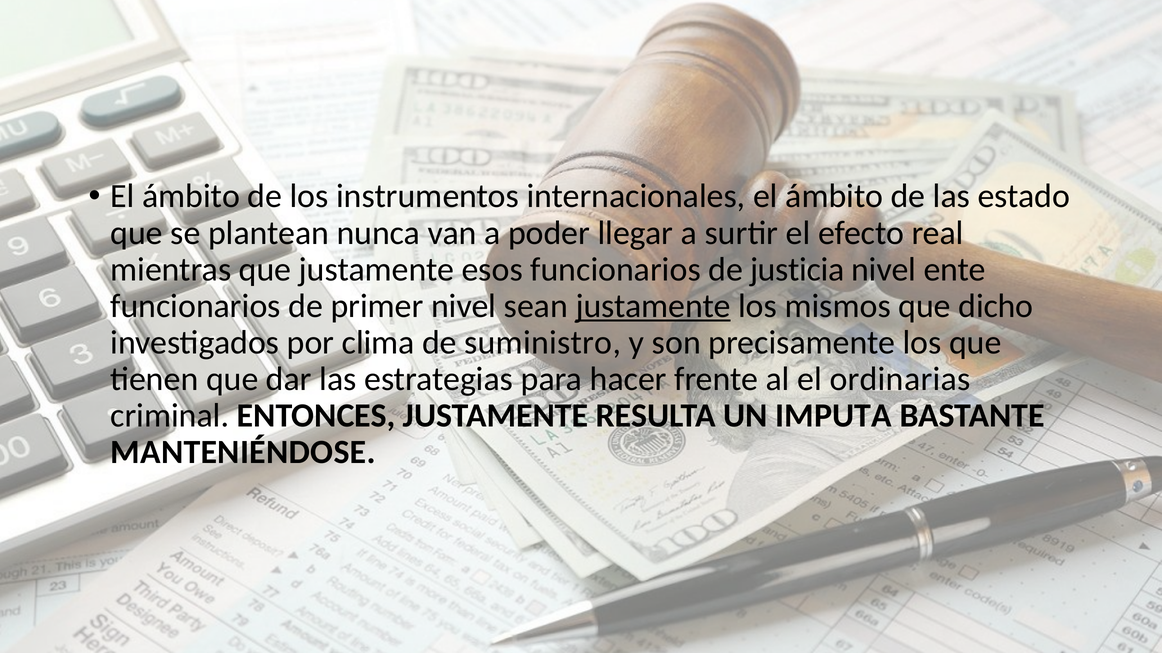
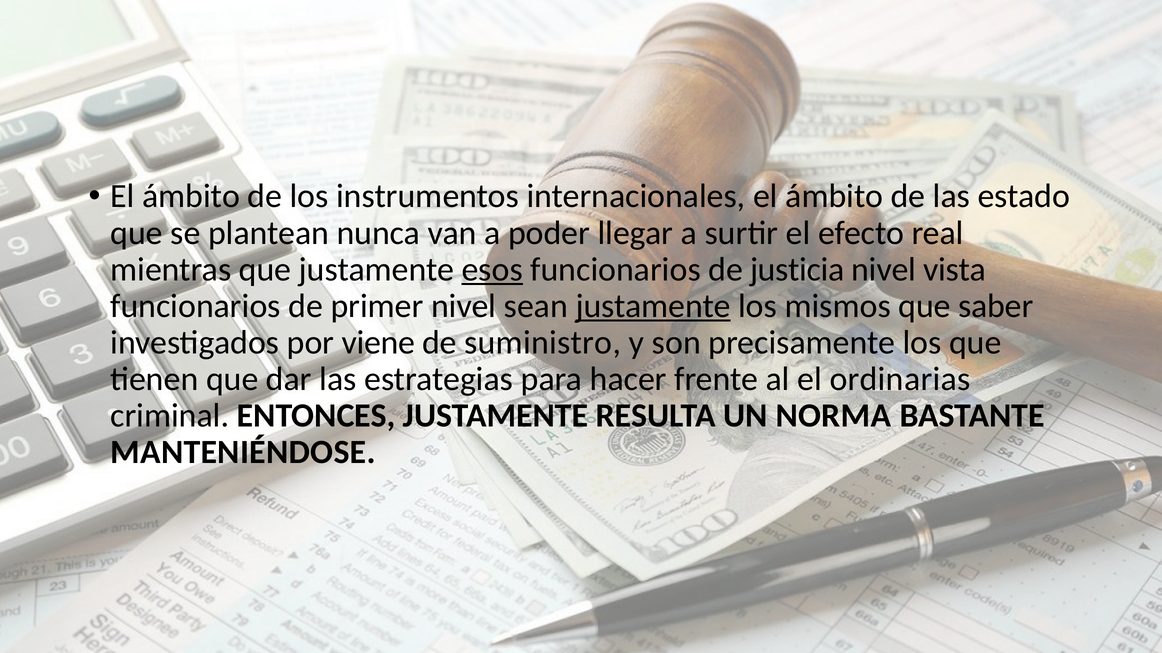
esos underline: none -> present
ente: ente -> vista
dicho: dicho -> saber
clima: clima -> viene
IMPUTA: IMPUTA -> NORMA
